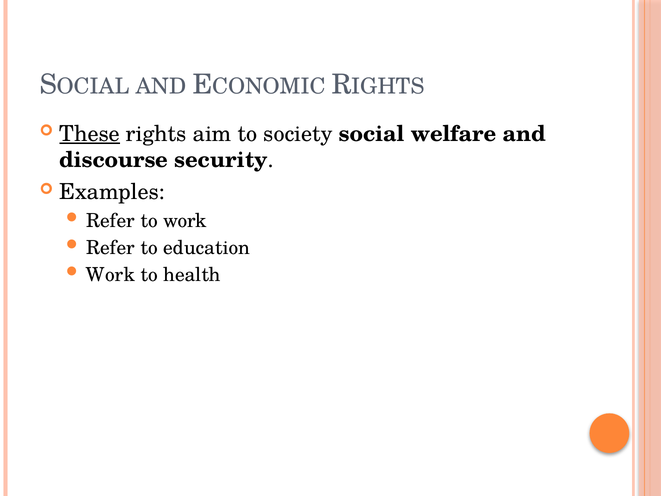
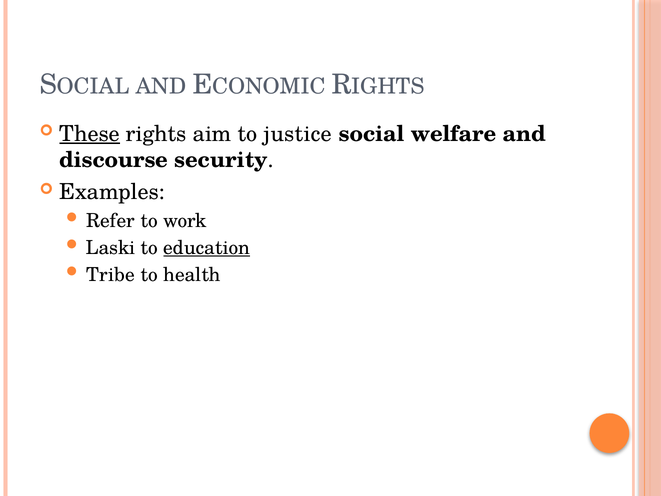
society: society -> justice
Refer at (111, 248): Refer -> Laski
education underline: none -> present
Work at (111, 275): Work -> Tribe
